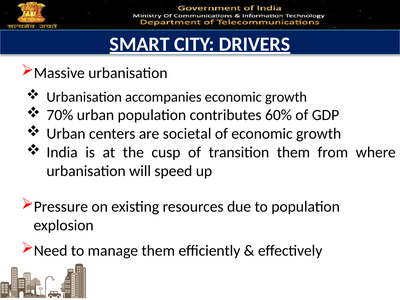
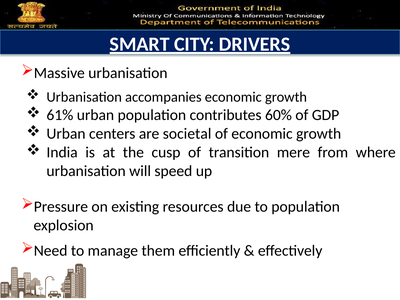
70%: 70% -> 61%
transition them: them -> mere
